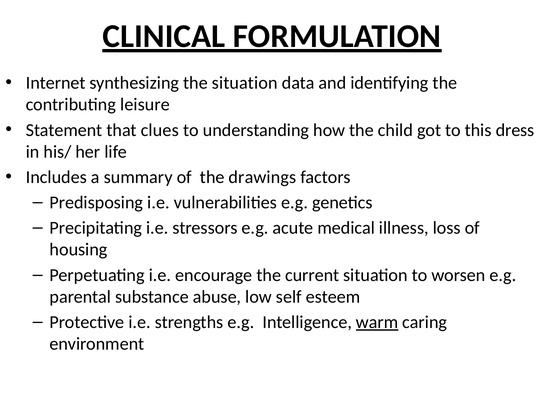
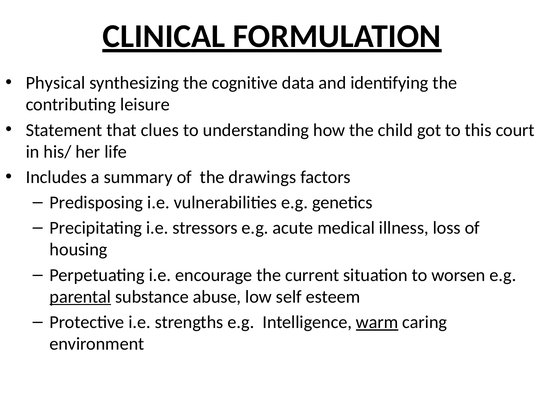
Internet: Internet -> Physical
the situation: situation -> cognitive
dress: dress -> court
parental underline: none -> present
